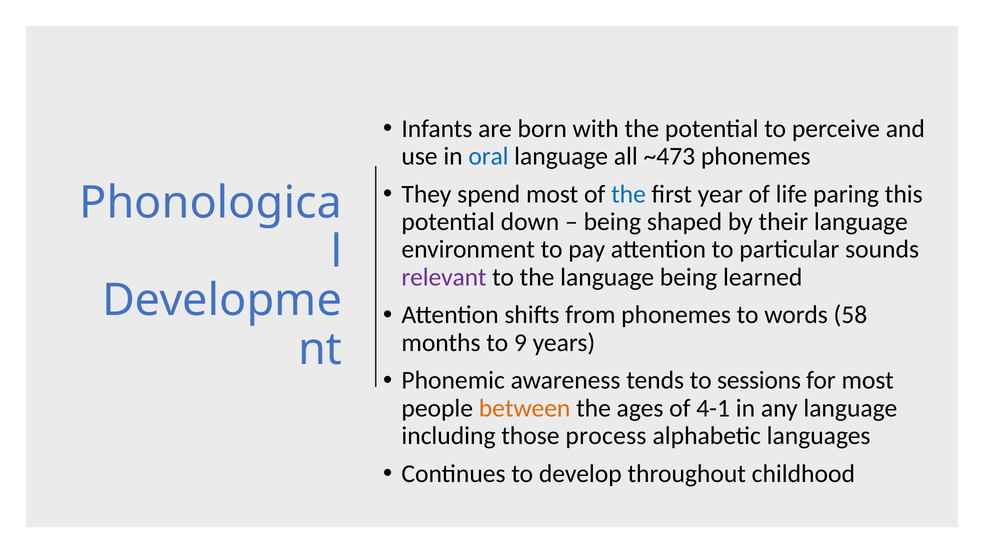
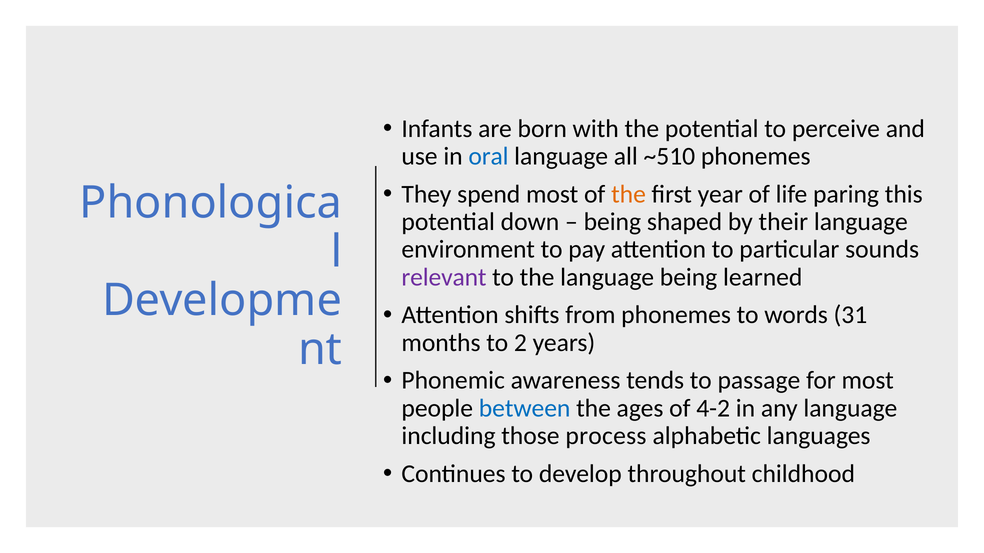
~473: ~473 -> ~510
the at (629, 194) colour: blue -> orange
58: 58 -> 31
9: 9 -> 2
sessions: sessions -> passage
between colour: orange -> blue
4-1: 4-1 -> 4-2
